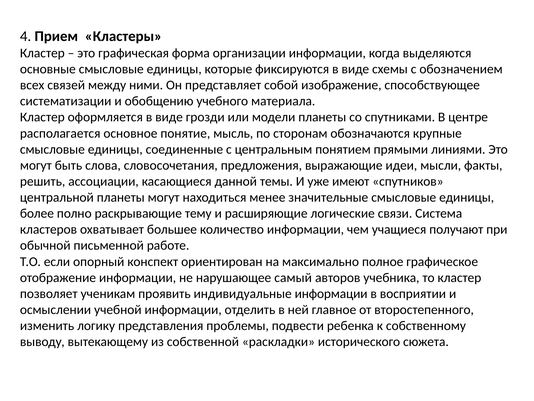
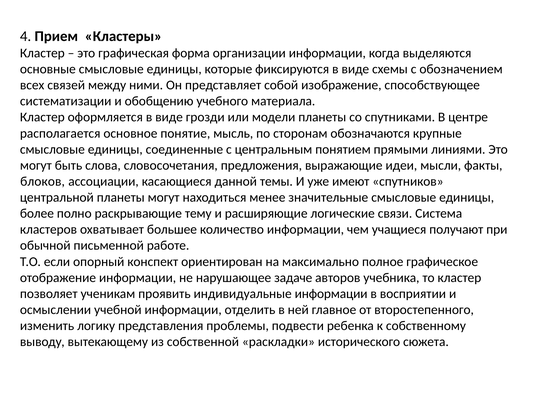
решить: решить -> блоков
самый: самый -> задаче
